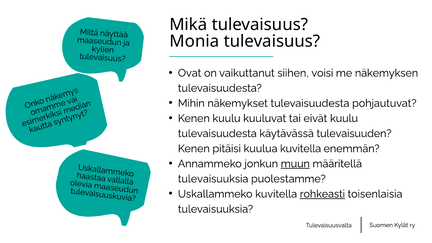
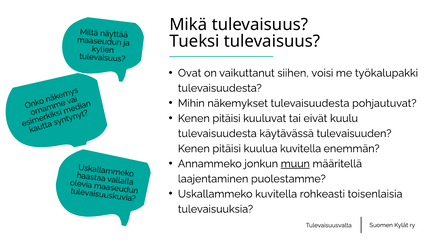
Monia: Monia -> Tueksi
näkemyksen: näkemyksen -> työkalupakki
kuulu at (226, 118): kuulu -> pitäisi
tulevaisuuksia at (213, 179): tulevaisuuksia -> laajentaminen
rohkeasti underline: present -> none
